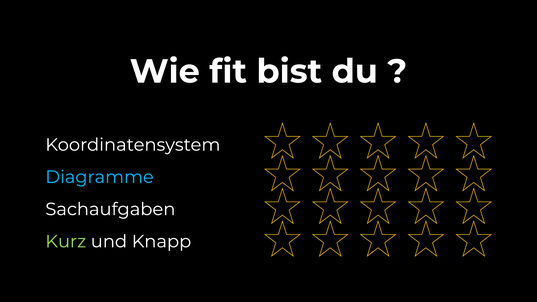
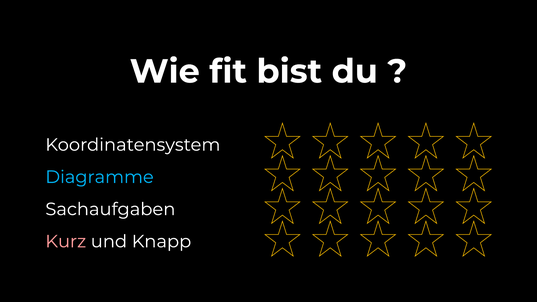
Kurz colour: light green -> pink
